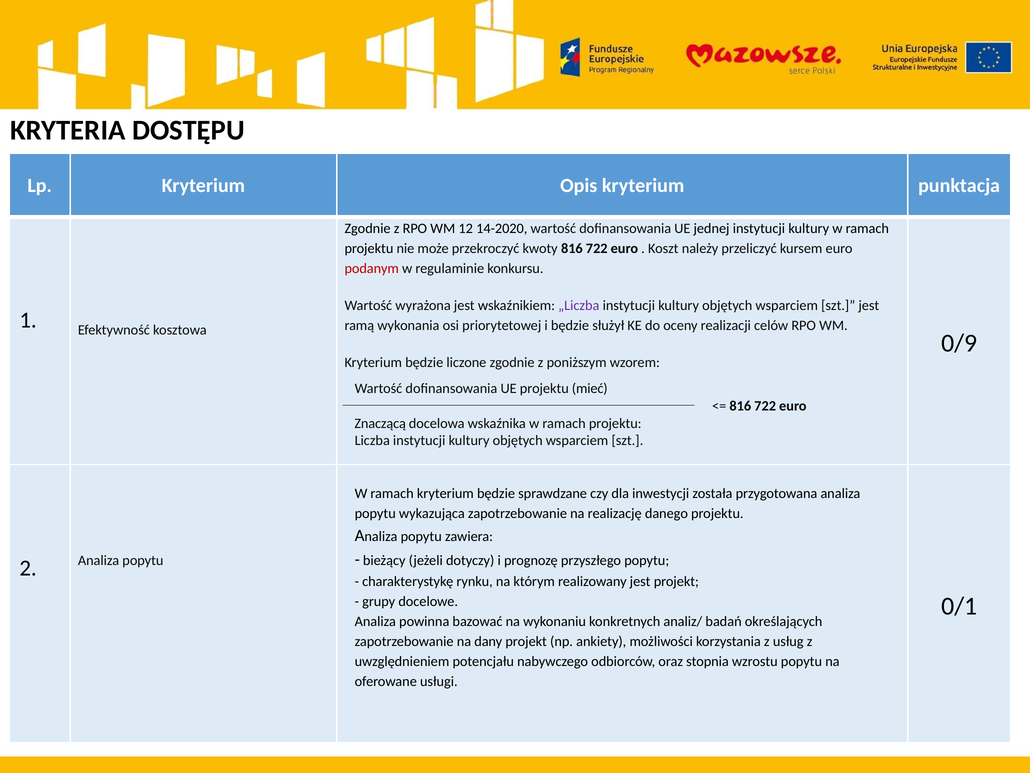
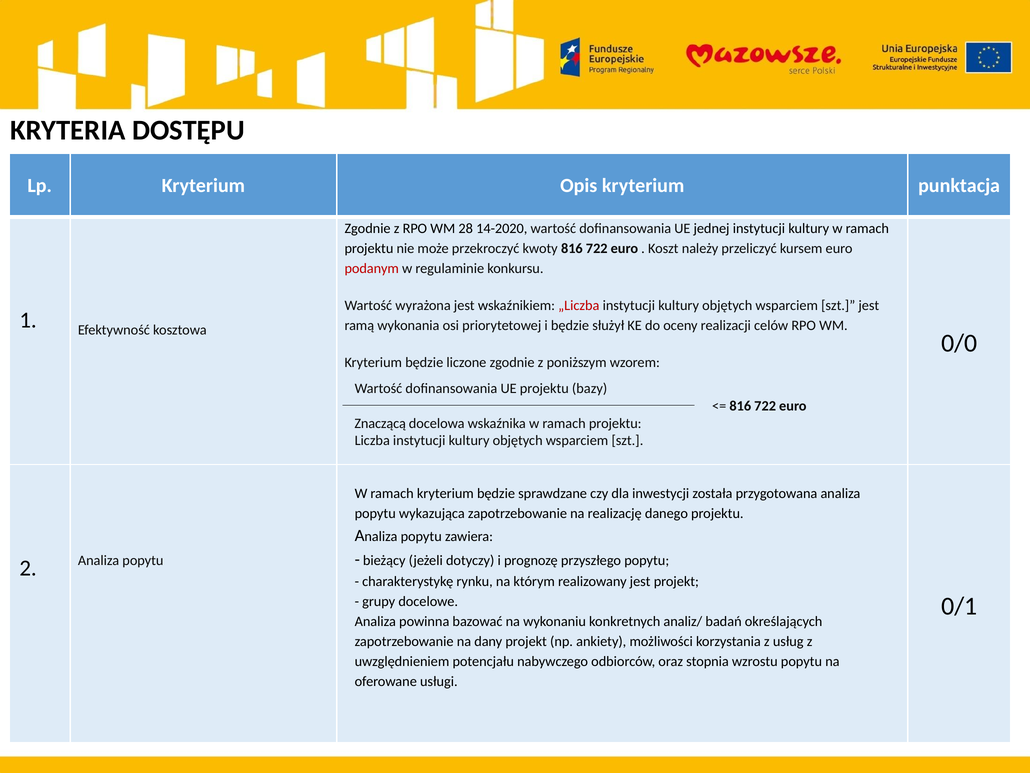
12: 12 -> 28
„Liczba colour: purple -> red
0/9: 0/9 -> 0/0
mieć: mieć -> bazy
